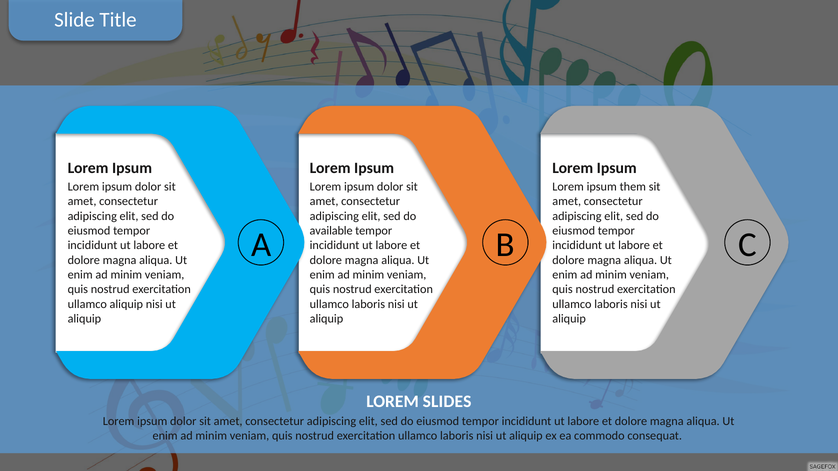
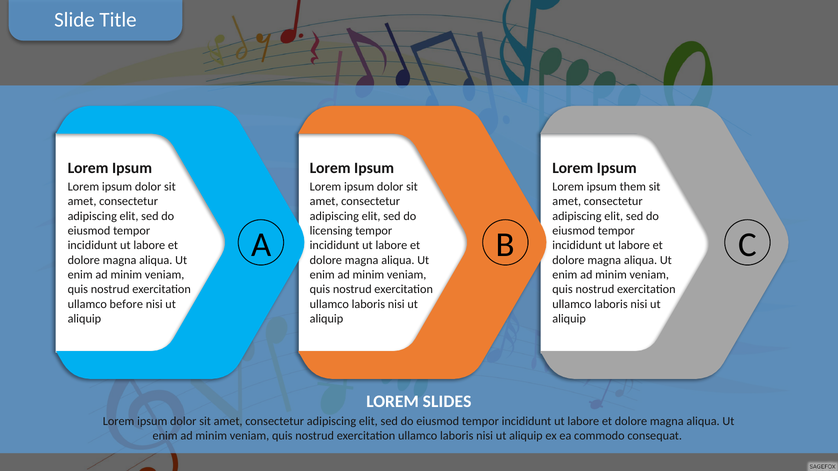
available: available -> licensing
ullamco aliquip: aliquip -> before
